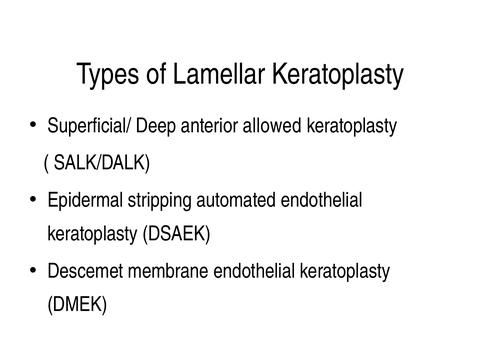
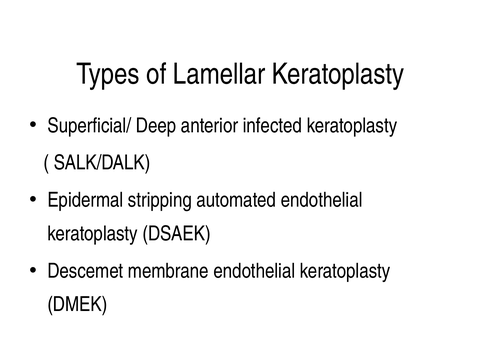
allowed: allowed -> infected
